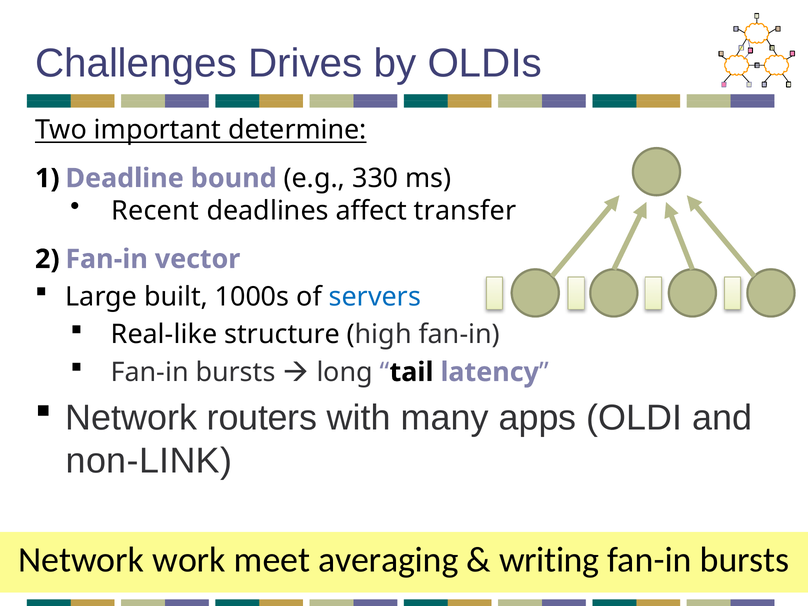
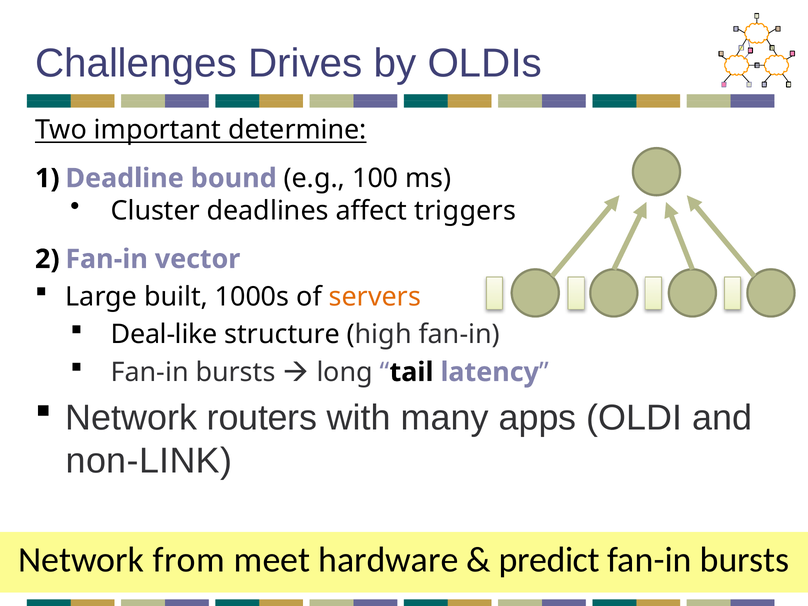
330: 330 -> 100
Recent: Recent -> Cluster
transfer: transfer -> triggers
servers colour: blue -> orange
Real-like: Real-like -> Deal-like
work: work -> from
averaging: averaging -> hardware
writing: writing -> predict
